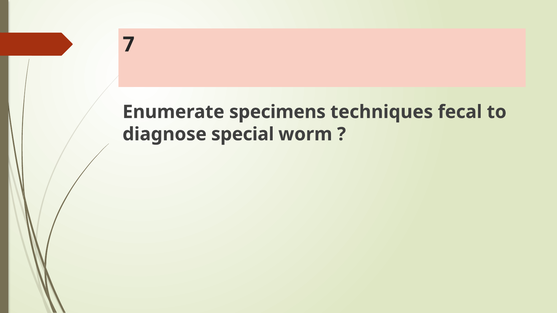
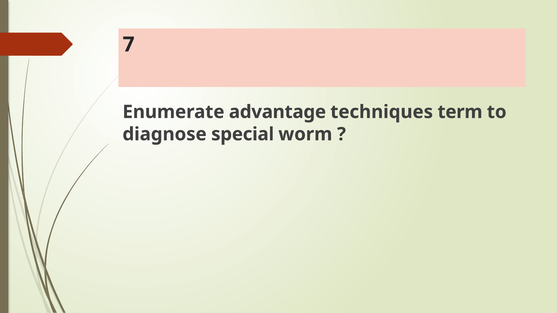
specimens: specimens -> advantage
fecal: fecal -> term
